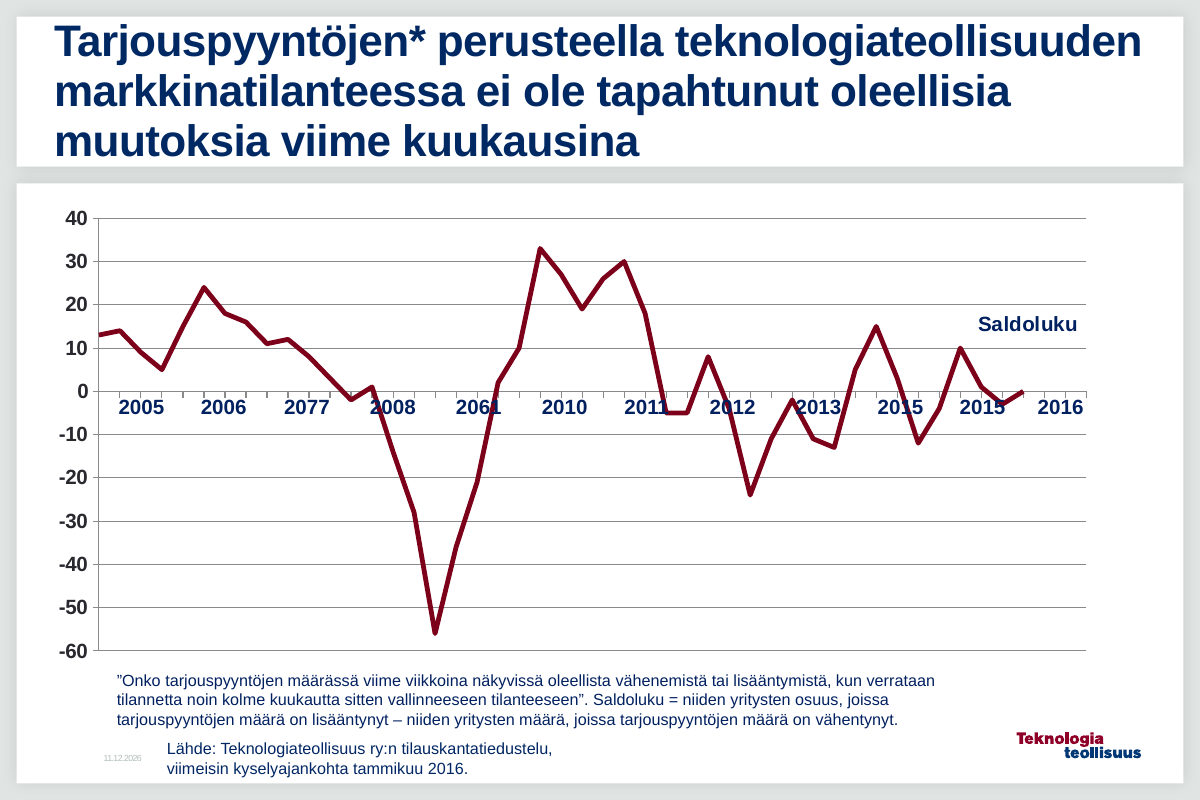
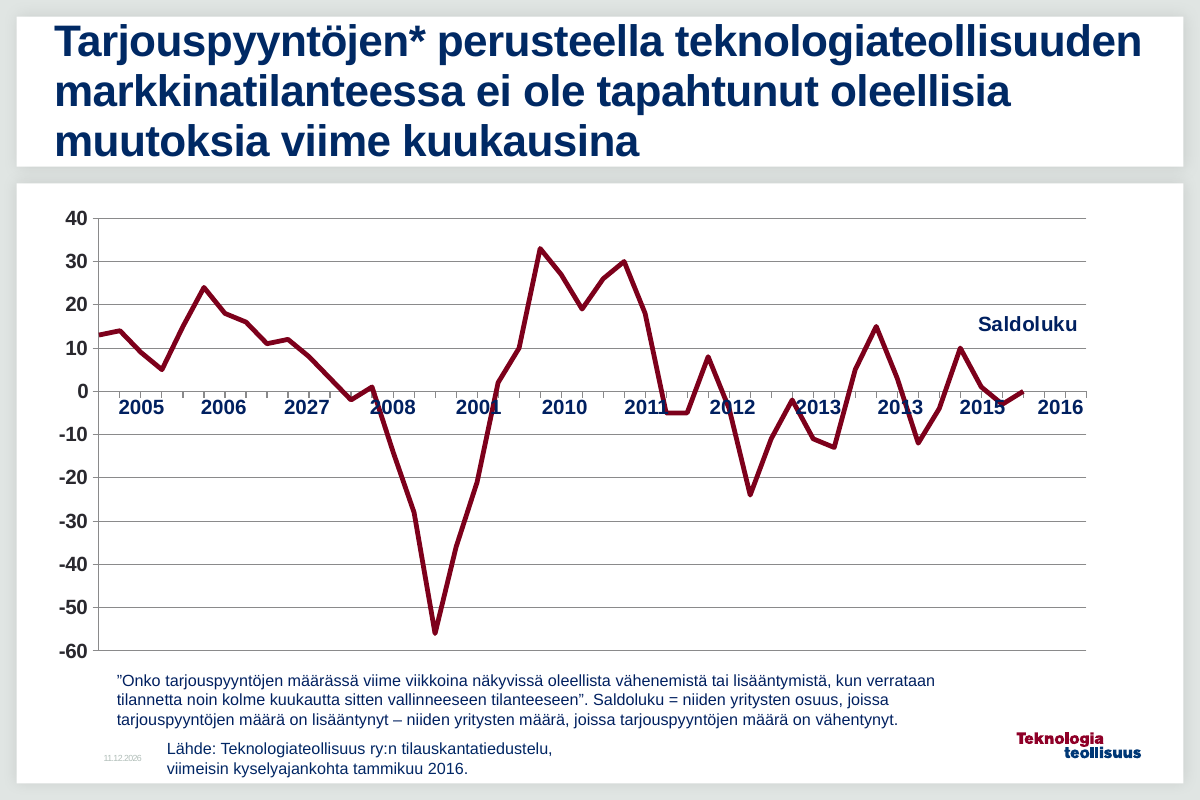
2077: 2077 -> 2027
2061: 2061 -> 2001
2013 2015: 2015 -> 2013
